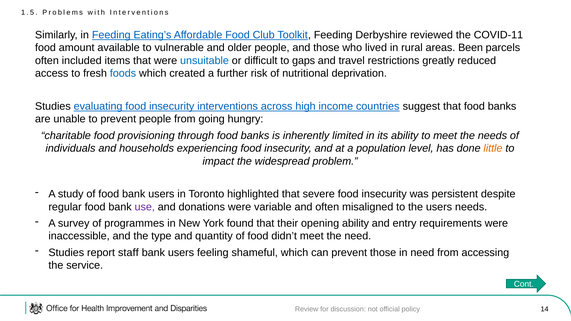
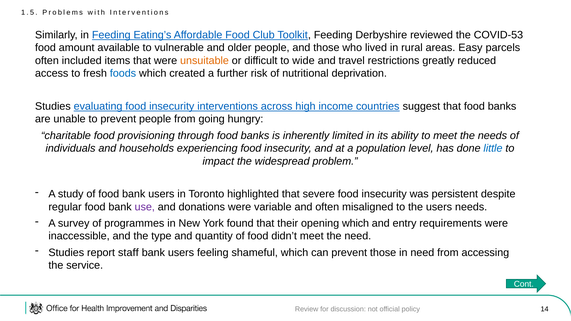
COVID-11: COVID-11 -> COVID-53
Been: Been -> Easy
unsuitable colour: blue -> orange
gaps: gaps -> wide
little colour: orange -> blue
opening ability: ability -> which
